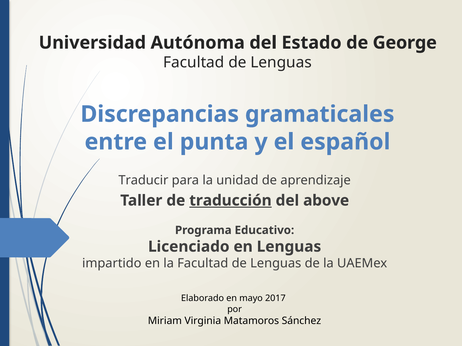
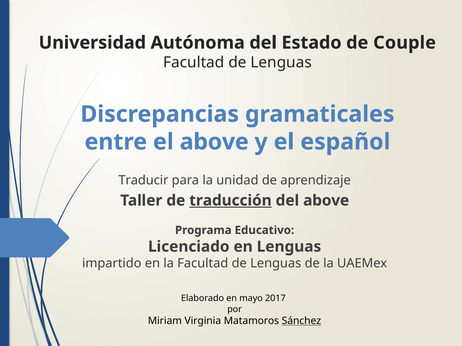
George: George -> Couple
el punta: punta -> above
Sánchez underline: none -> present
